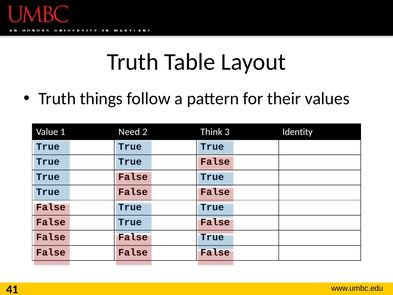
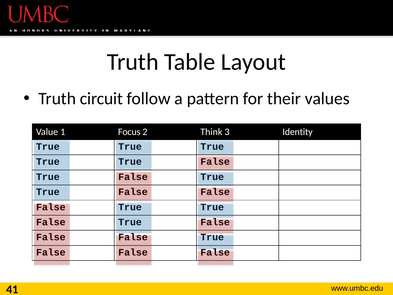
things: things -> circuit
Need: Need -> Focus
